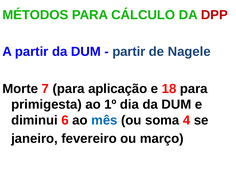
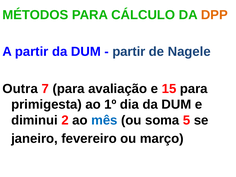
DPP colour: red -> orange
Morte: Morte -> Outra
aplicação: aplicação -> avaliação
18: 18 -> 15
6: 6 -> 2
4: 4 -> 5
